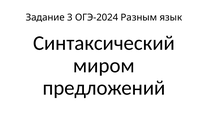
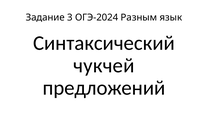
миром: миром -> чукчей
